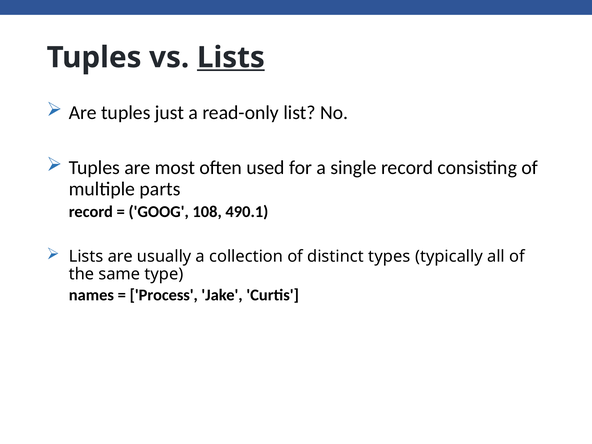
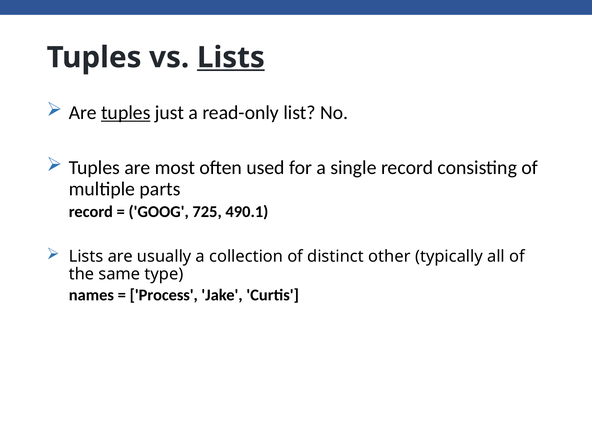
tuples at (126, 113) underline: none -> present
108: 108 -> 725
types: types -> other
